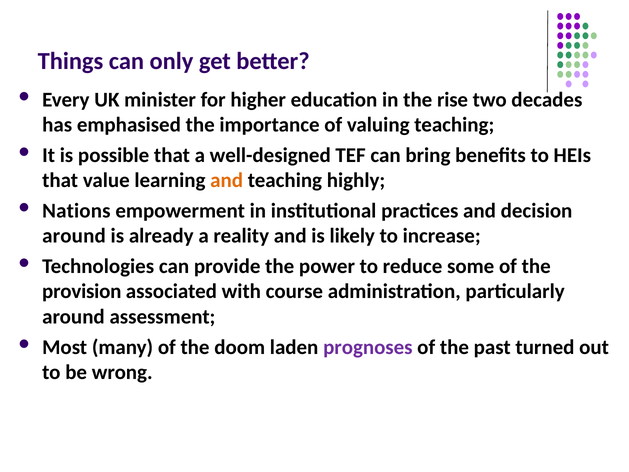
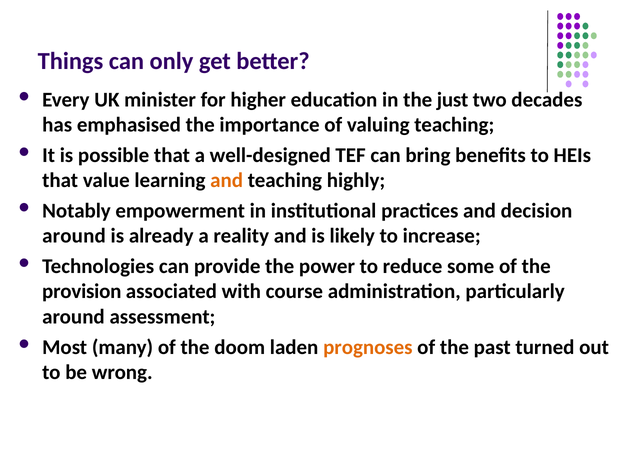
rise: rise -> just
Nations: Nations -> Notably
prognoses colour: purple -> orange
